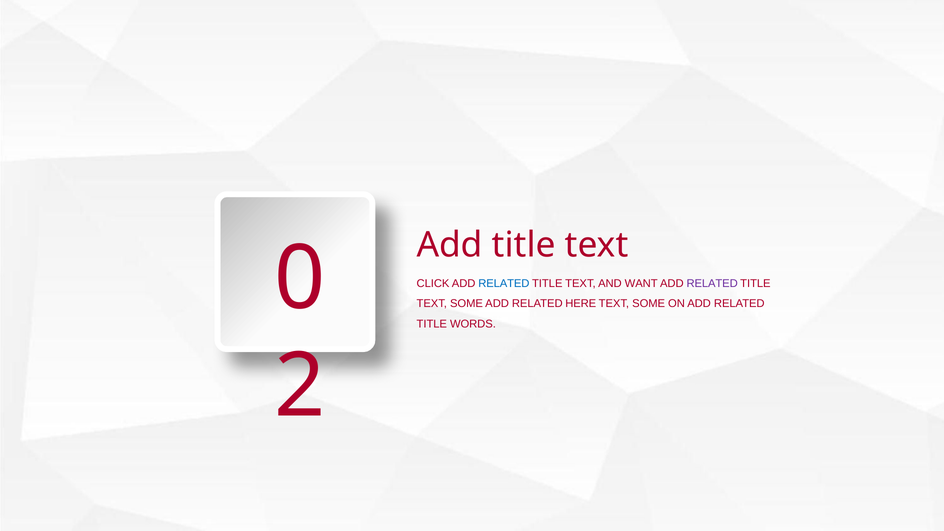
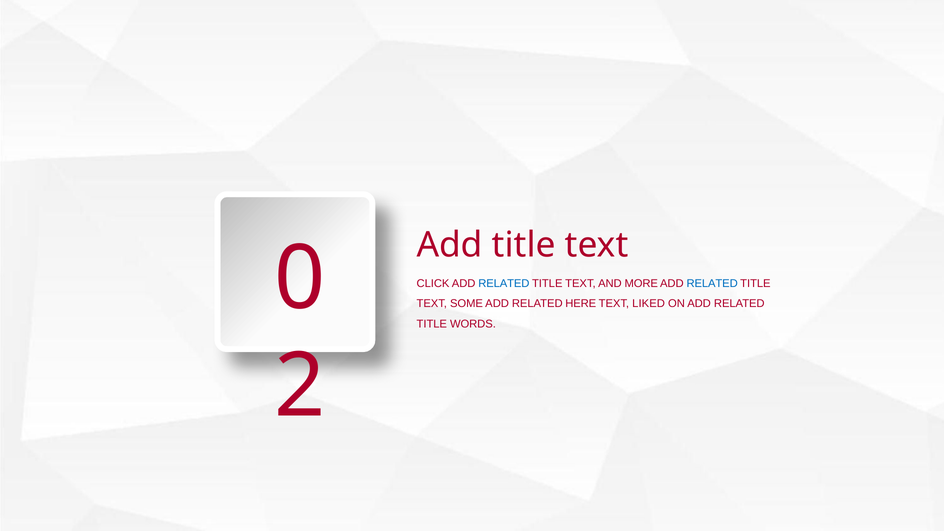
WANT: WANT -> MORE
RELATED at (712, 284) colour: purple -> blue
SOME at (649, 304): SOME -> LIKED
